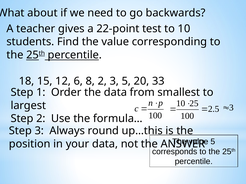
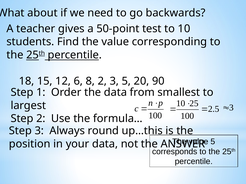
22-point: 22-point -> 50-point
33: 33 -> 90
